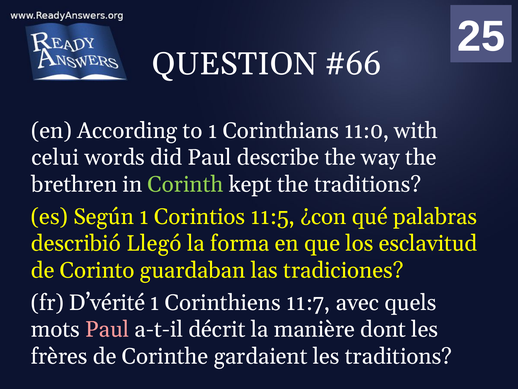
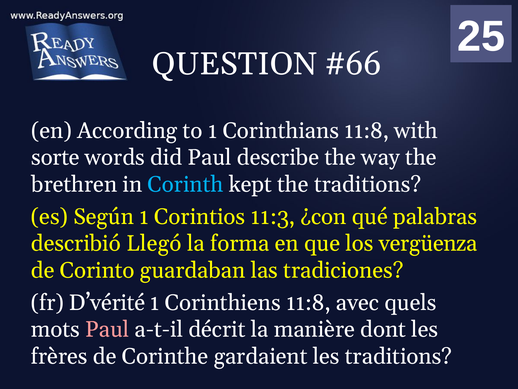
Corinthians 11:0: 11:0 -> 11:8
celui: celui -> sorte
Corinth colour: light green -> light blue
11:5: 11:5 -> 11:3
esclavitud: esclavitud -> vergüenza
Corinthiens 11:7: 11:7 -> 11:8
